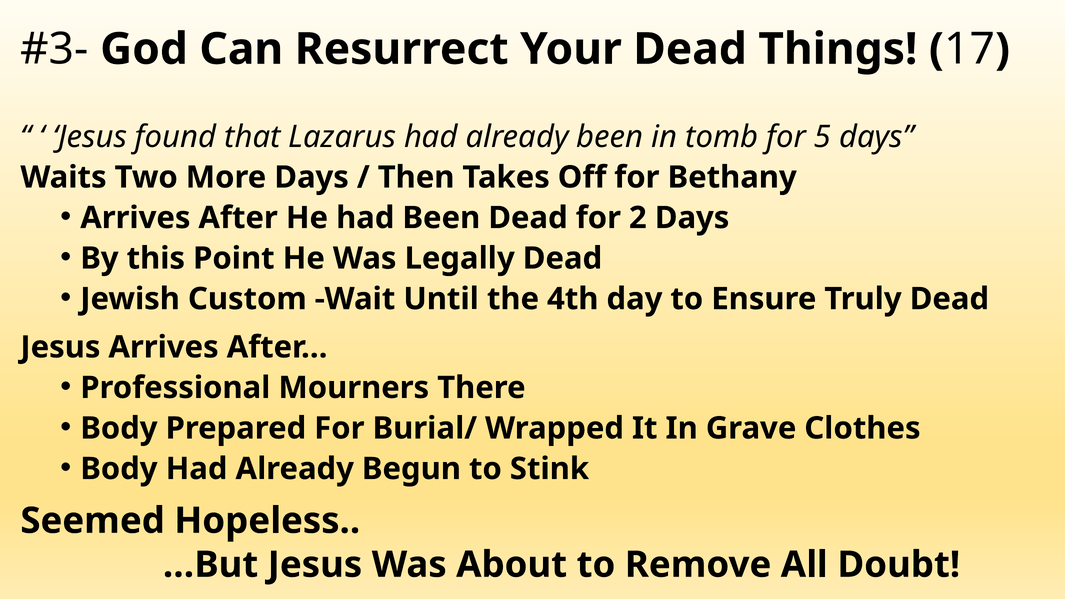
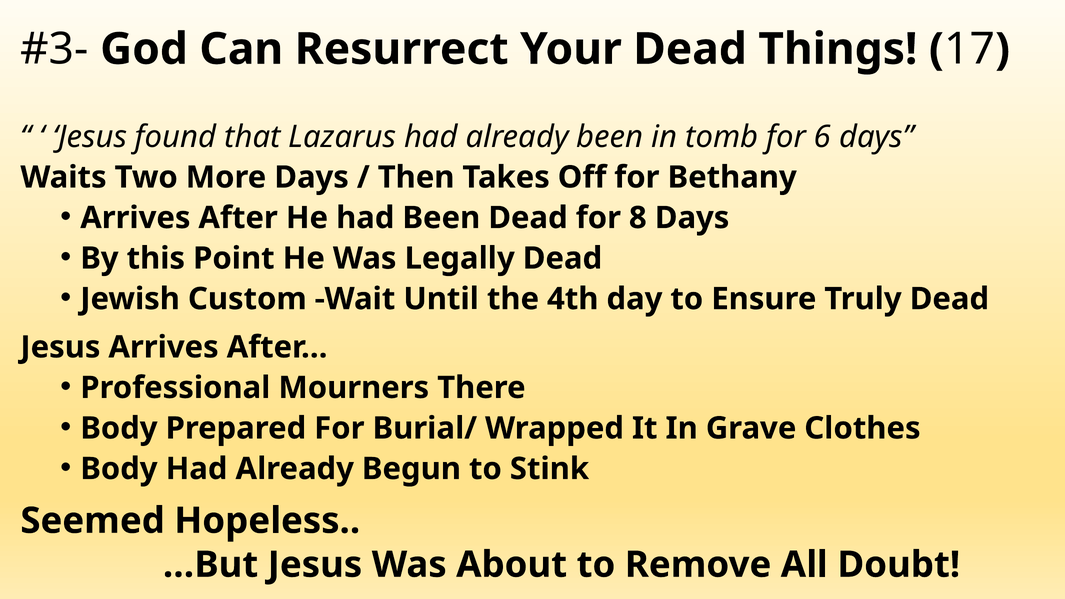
5: 5 -> 6
2: 2 -> 8
